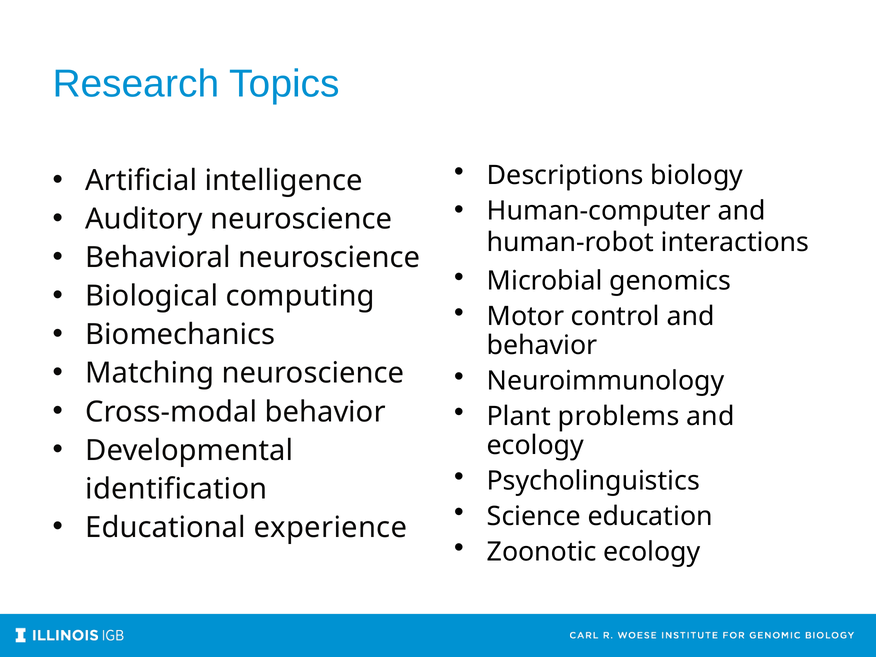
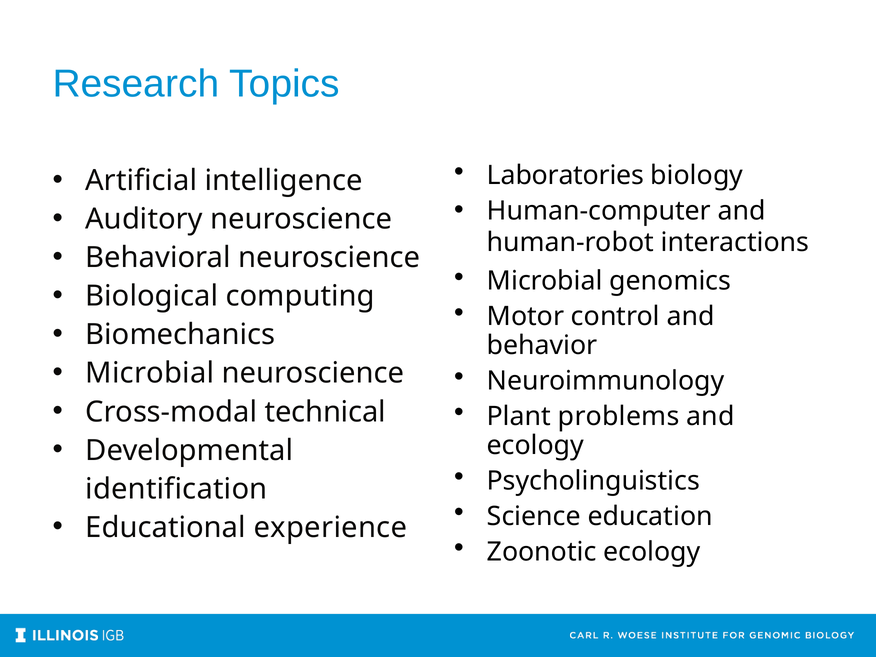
Descriptions: Descriptions -> Laboratories
Matching at (150, 373): Matching -> Microbial
Cross-modal behavior: behavior -> technical
